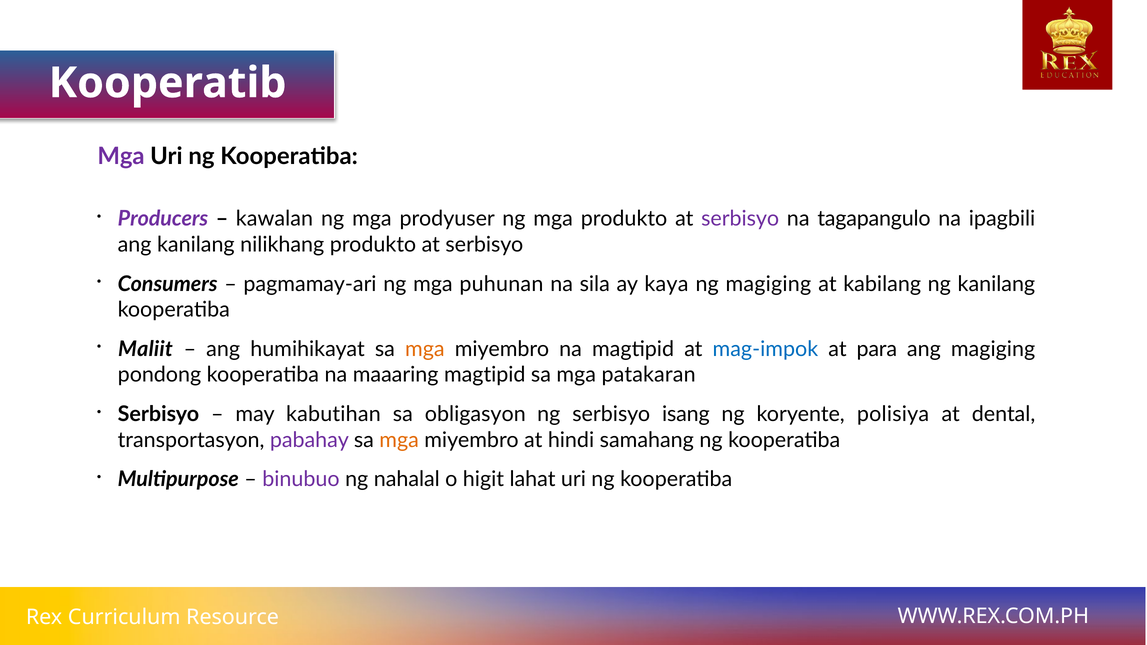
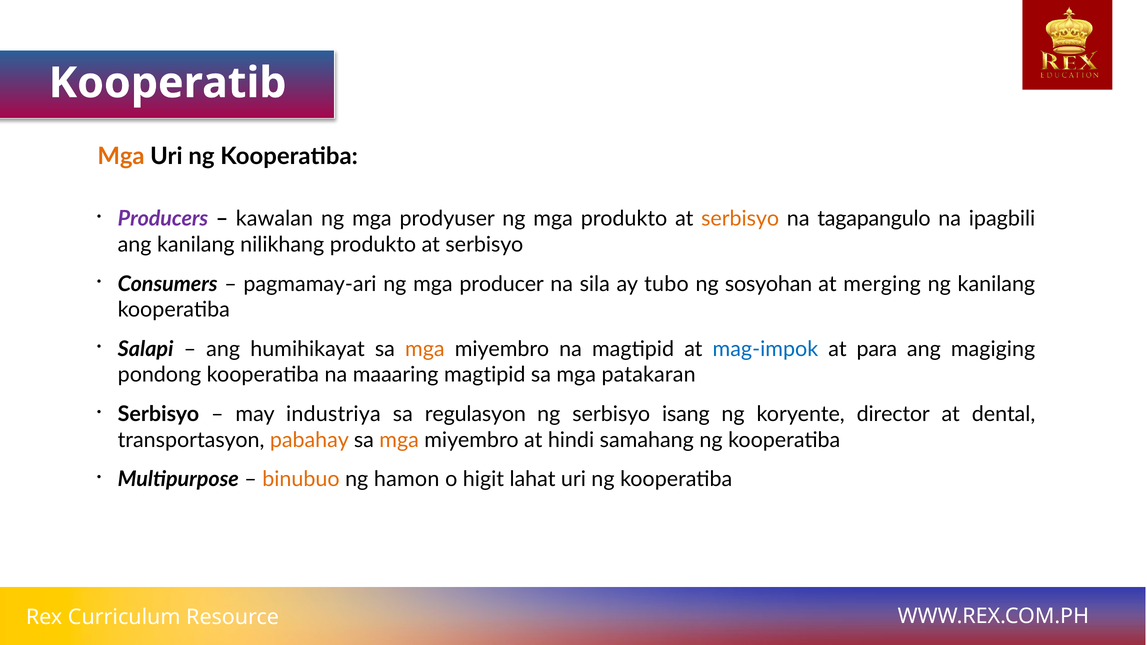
Mga at (121, 156) colour: purple -> orange
serbisyo at (740, 219) colour: purple -> orange
puhunan: puhunan -> producer
kaya: kaya -> tubo
ng magiging: magiging -> sosyohan
kabilang: kabilang -> merging
Maliit: Maliit -> Salapi
kabutihan: kabutihan -> industriya
obligasyon: obligasyon -> regulasyon
polisiya: polisiya -> director
pabahay colour: purple -> orange
binubuo colour: purple -> orange
nahalal: nahalal -> hamon
